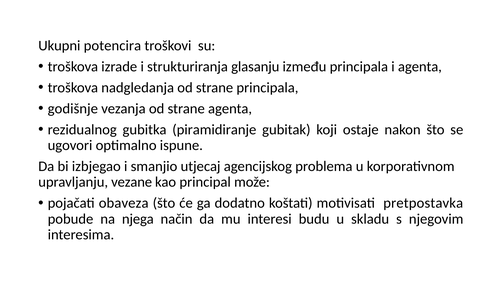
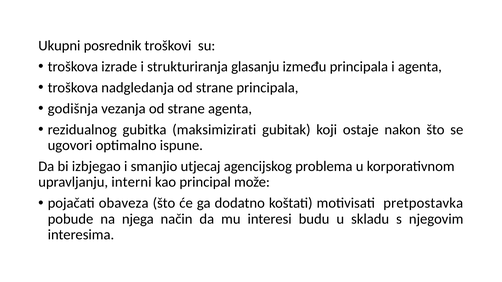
potencira: potencira -> posrednik
godišnje: godišnje -> godišnja
piramidiranje: piramidiranje -> maksimizirati
vezane: vezane -> interni
